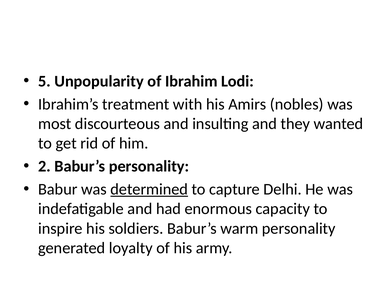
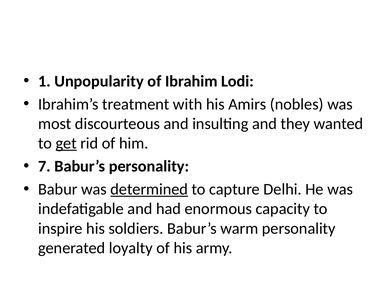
5: 5 -> 1
get underline: none -> present
2: 2 -> 7
